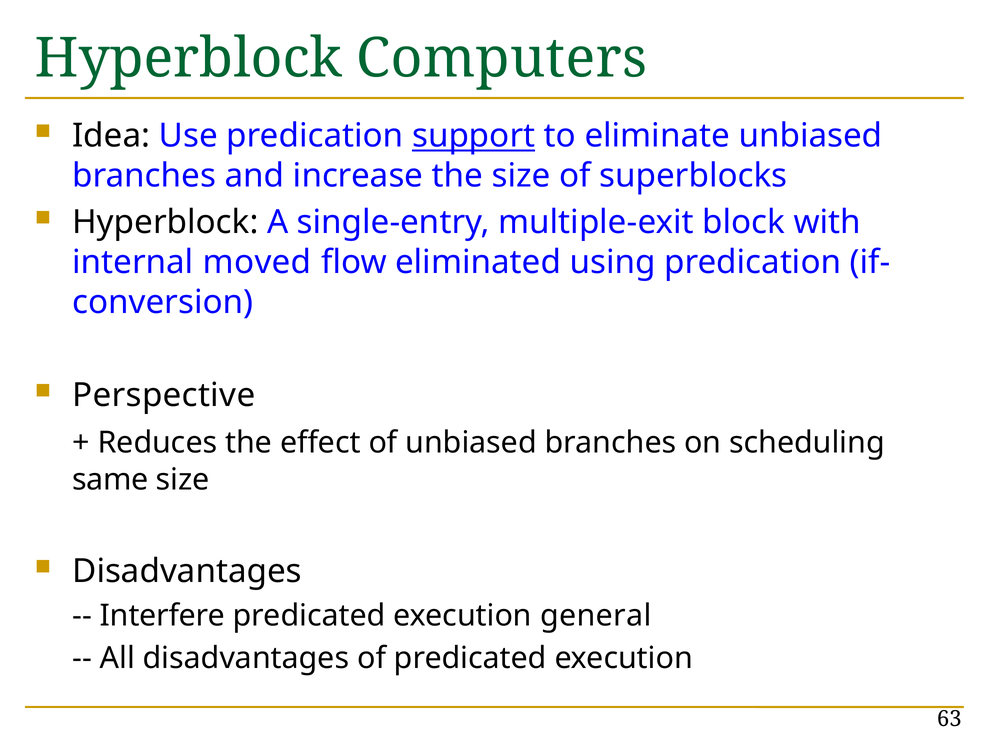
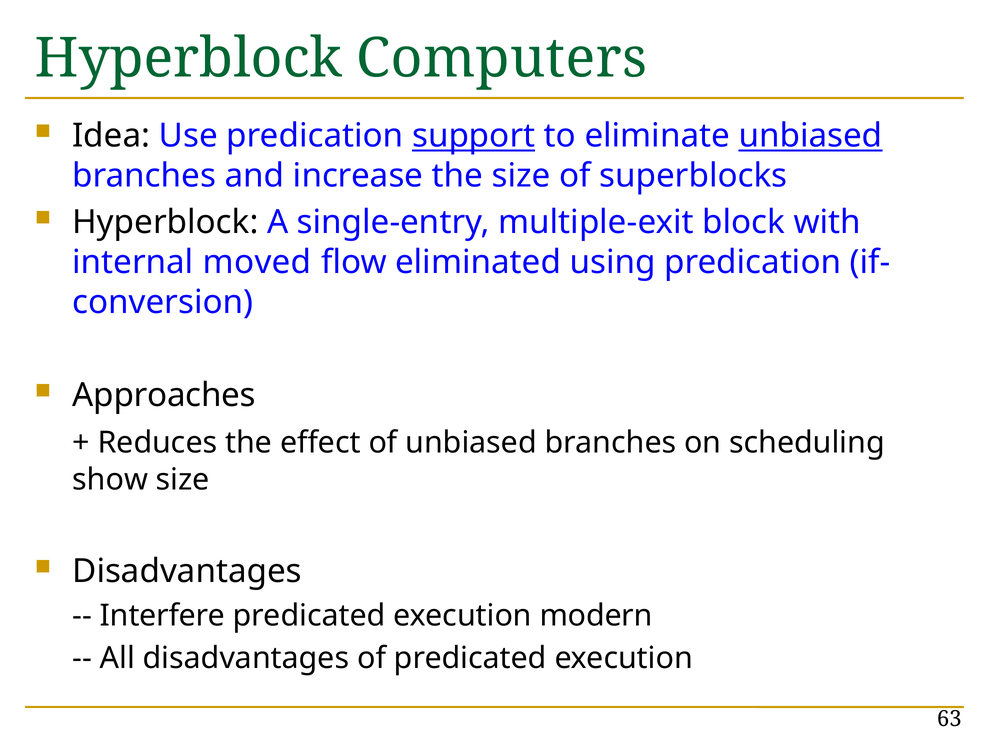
unbiased at (810, 136) underline: none -> present
Perspective: Perspective -> Approaches
same: same -> show
general: general -> modern
